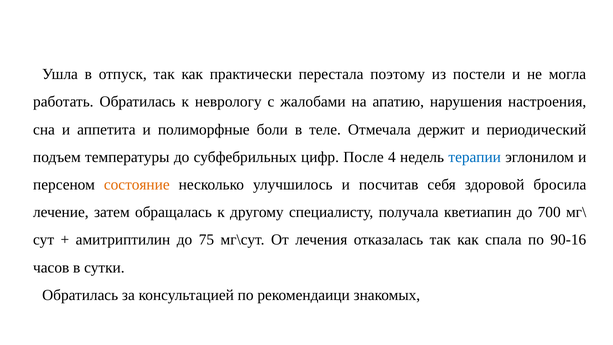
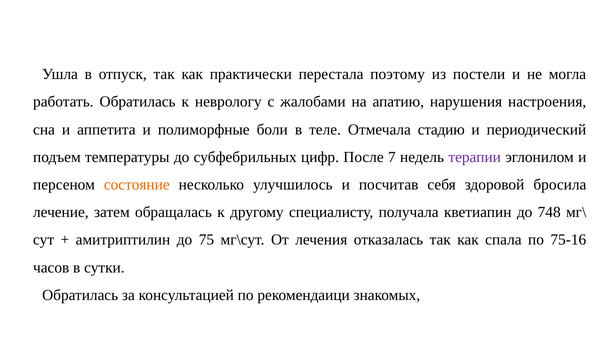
держит: держит -> стадию
4: 4 -> 7
терапии colour: blue -> purple
700: 700 -> 748
90-16: 90-16 -> 75-16
